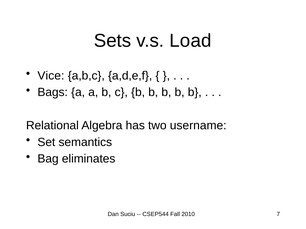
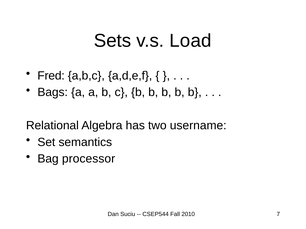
Vice: Vice -> Fred
eliminates: eliminates -> processor
